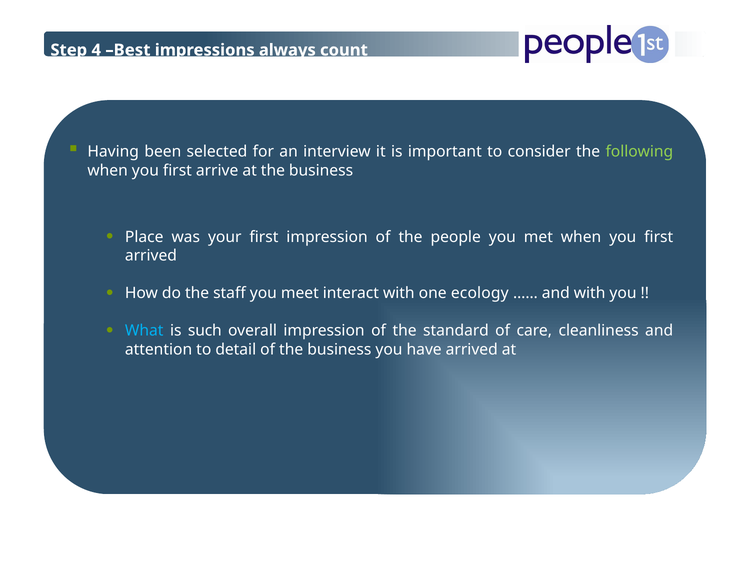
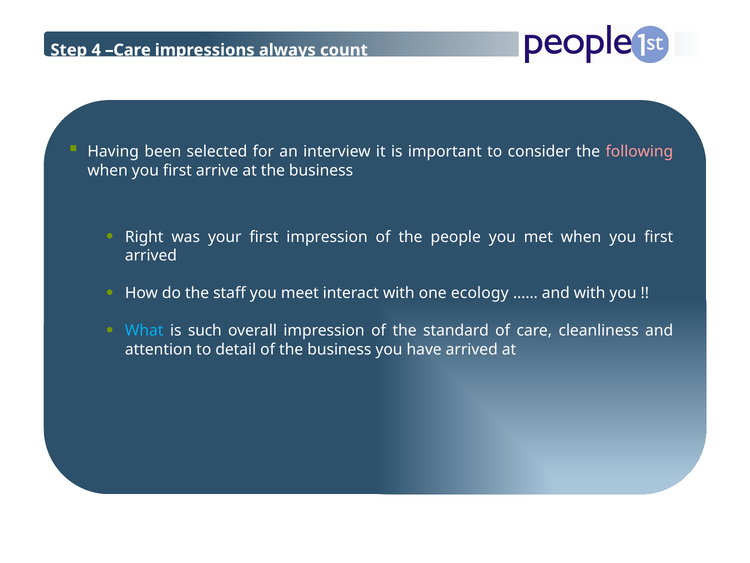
4 Best: Best -> Care
following colour: light green -> pink
Place: Place -> Right
